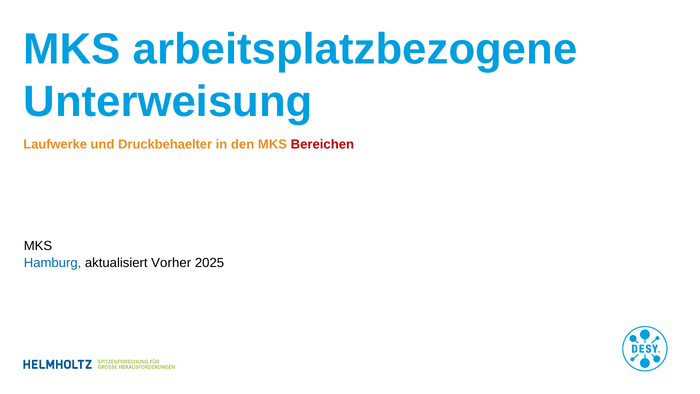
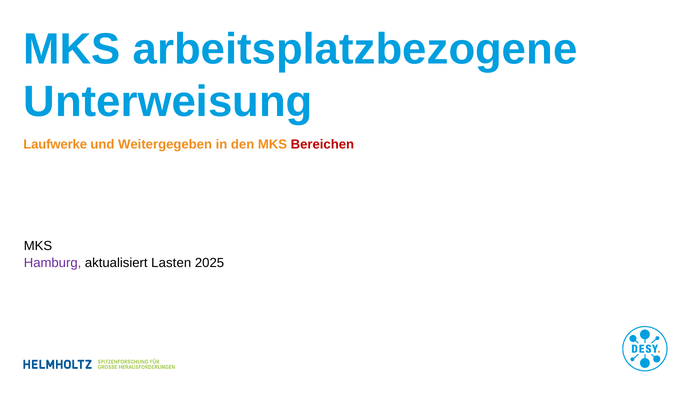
Druckbehaelter: Druckbehaelter -> Weitergegeben
Hamburg colour: blue -> purple
Vorher: Vorher -> Lasten
